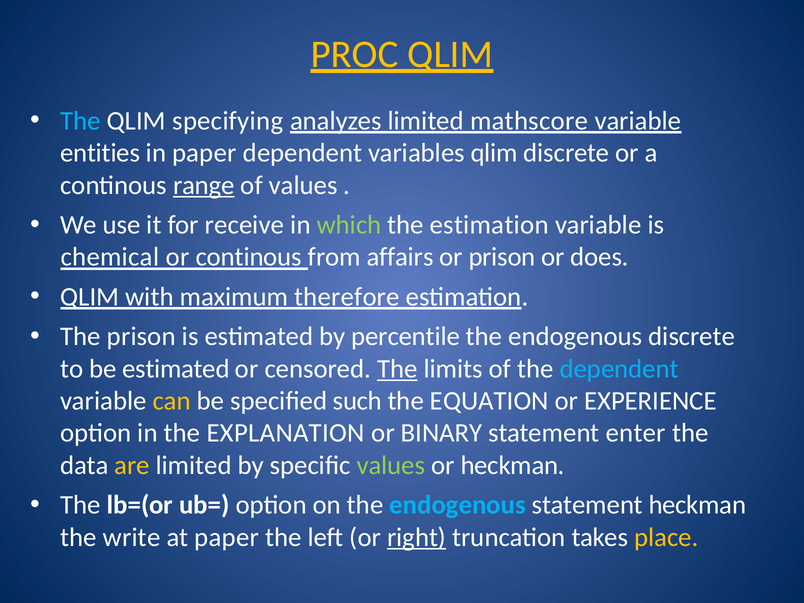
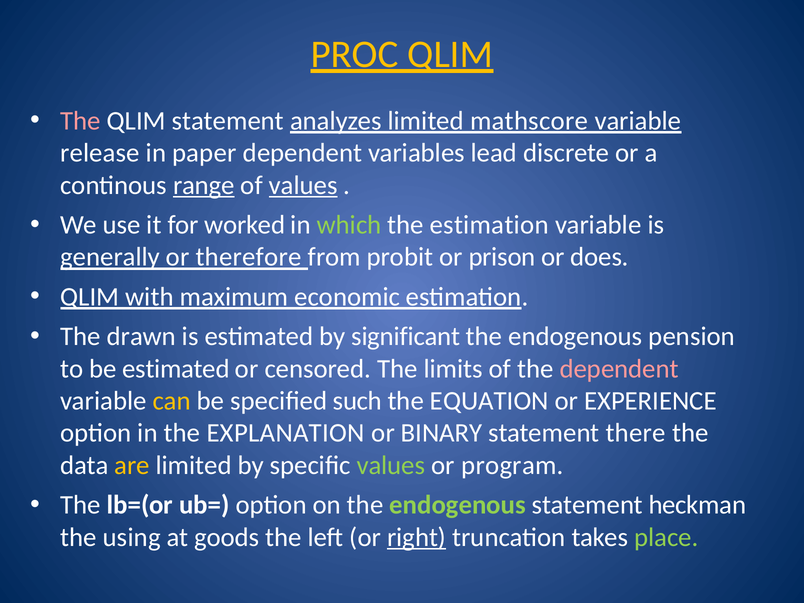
The at (81, 121) colour: light blue -> pink
QLIM specifying: specifying -> statement
entities: entities -> release
variables qlim: qlim -> lead
values at (303, 185) underline: none -> present
receive: receive -> worked
chemical: chemical -> generally
or continous: continous -> therefore
affairs: affairs -> probit
therefore: therefore -> economic
The prison: prison -> drawn
percentile: percentile -> significant
endogenous discrete: discrete -> pension
The at (397, 369) underline: present -> none
dependent at (619, 369) colour: light blue -> pink
enter: enter -> there
or heckman: heckman -> program
endogenous at (458, 505) colour: light blue -> light green
write: write -> using
at paper: paper -> goods
place colour: yellow -> light green
